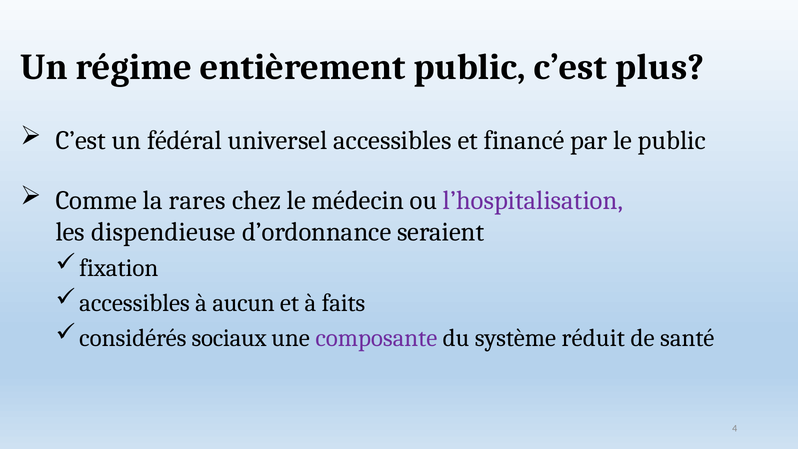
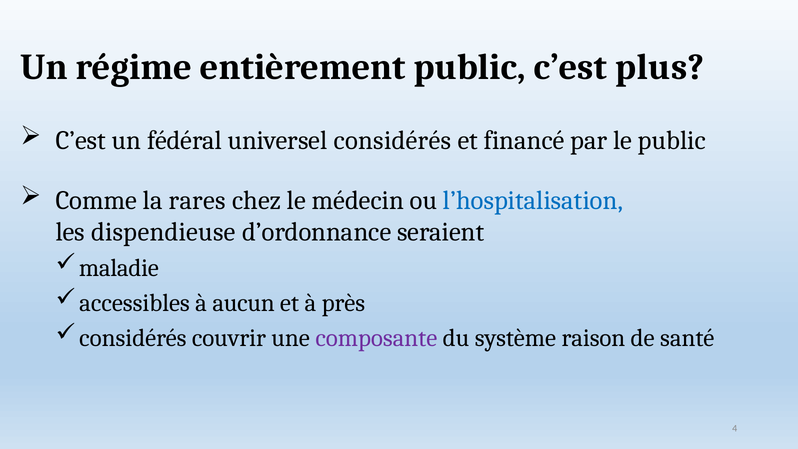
universel accessibles: accessibles -> considérés
l’hospitalisation colour: purple -> blue
fixation: fixation -> maladie
faits: faits -> près
sociaux: sociaux -> couvrir
réduit: réduit -> raison
